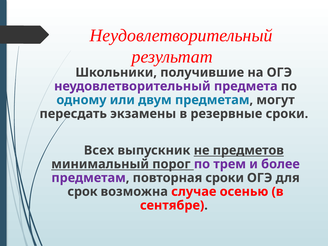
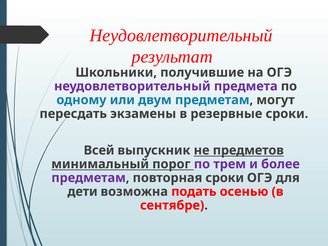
Всех: Всех -> Всей
срок: срок -> дети
случае: случае -> подать
